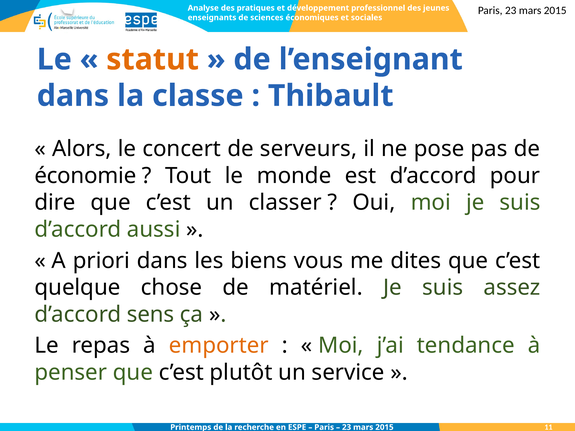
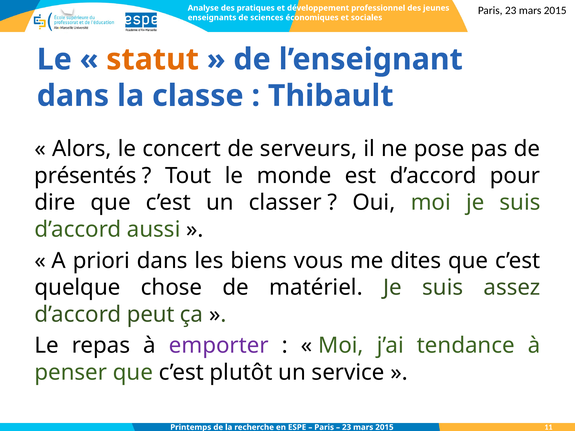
économie: économie -> présentés
sens: sens -> peut
emporter colour: orange -> purple
